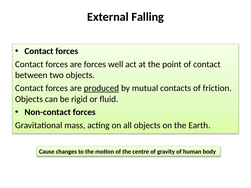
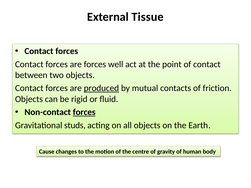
Falling: Falling -> Tissue
forces at (84, 112) underline: none -> present
mass: mass -> studs
